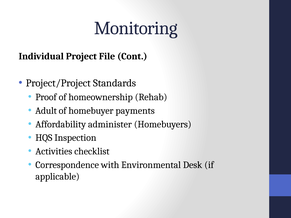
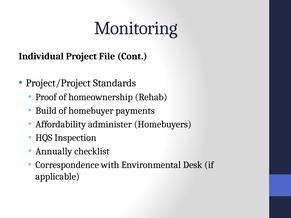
Adult: Adult -> Build
Activities: Activities -> Annually
